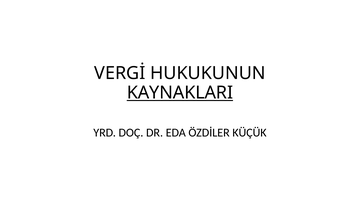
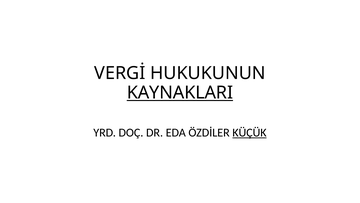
KÜÇÜK underline: none -> present
